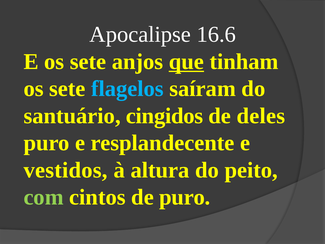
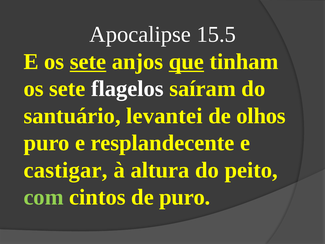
16.6: 16.6 -> 15.5
sete at (88, 62) underline: none -> present
flagelos colour: light blue -> white
cingidos: cingidos -> levantei
deles: deles -> olhos
vestidos: vestidos -> castigar
